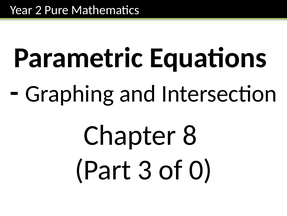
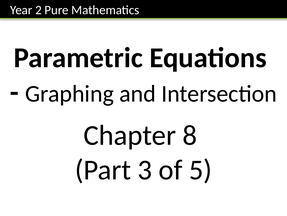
0: 0 -> 5
